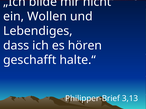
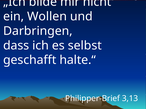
Lebendiges: Lebendiges -> Darbringen
hören: hören -> selbst
